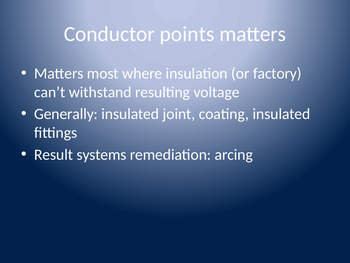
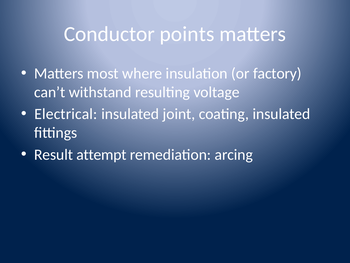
Generally: Generally -> Electrical
systems: systems -> attempt
